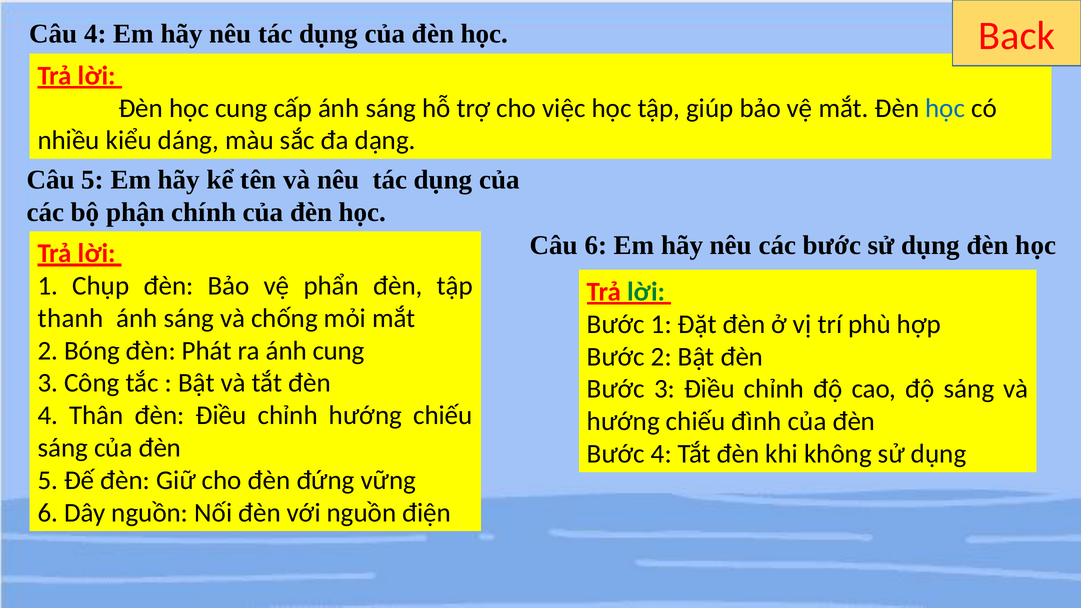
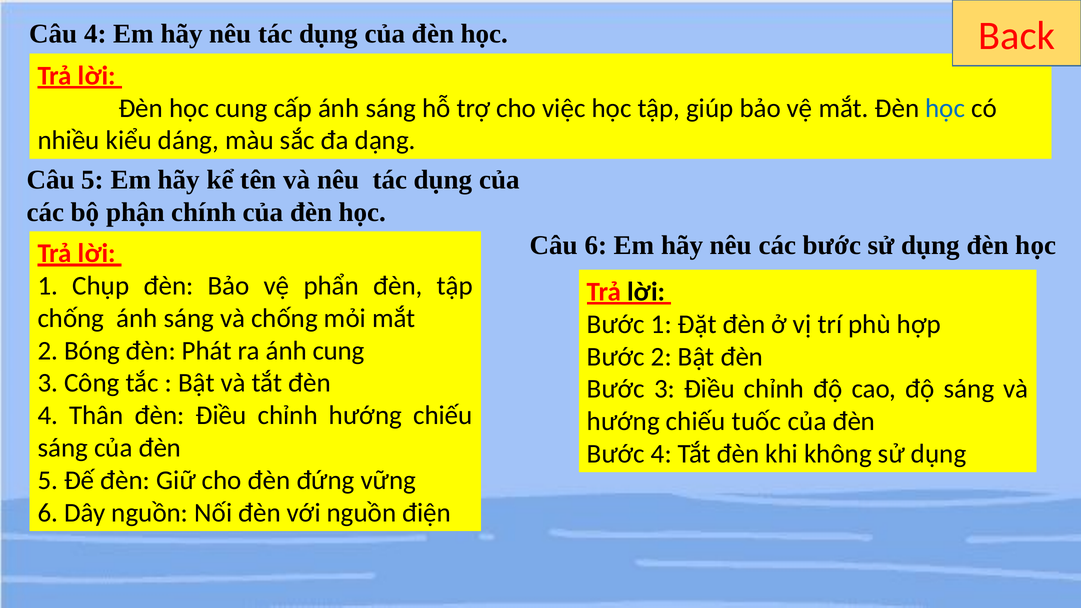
lời at (646, 292) colour: green -> black
thanh at (71, 318): thanh -> chống
đình: đình -> tuốc
